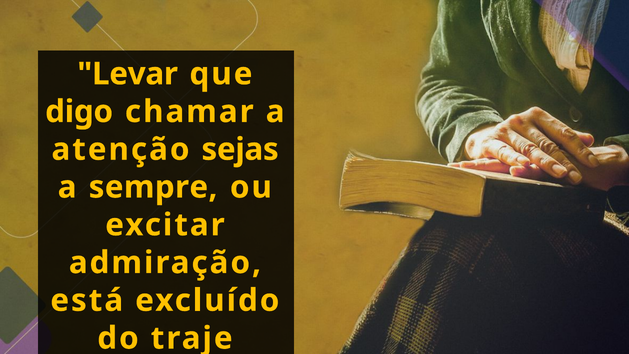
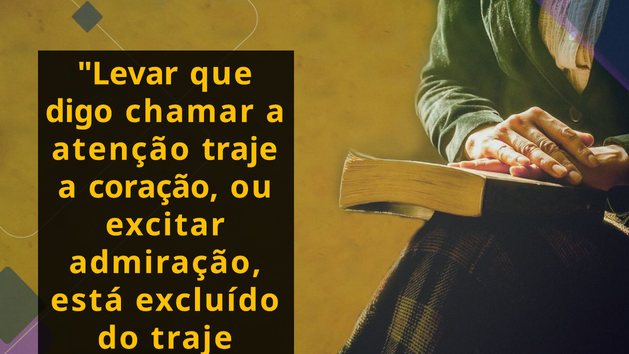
atenção sejas: sejas -> traje
sempre: sempre -> coração
